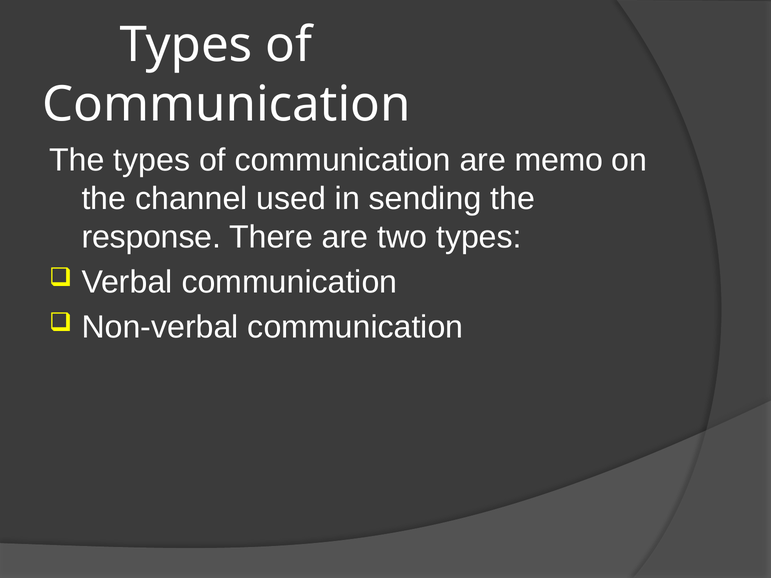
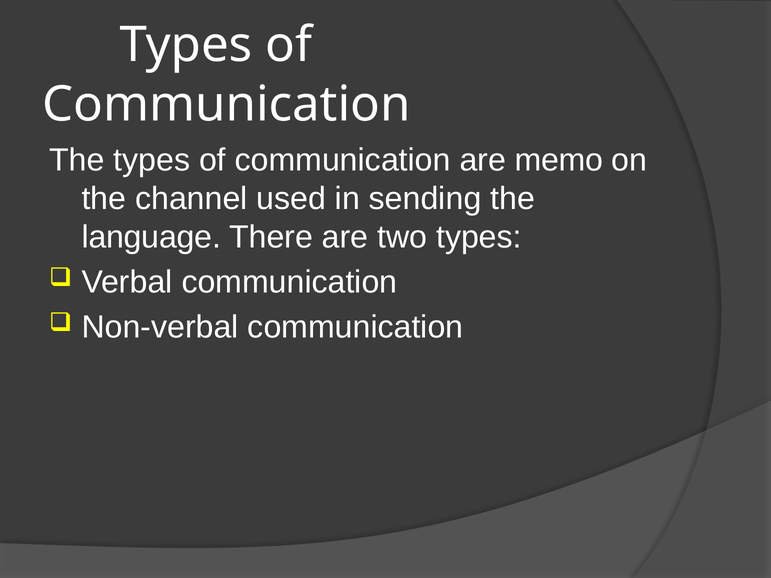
response: response -> language
